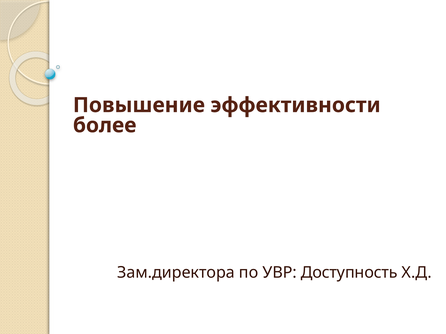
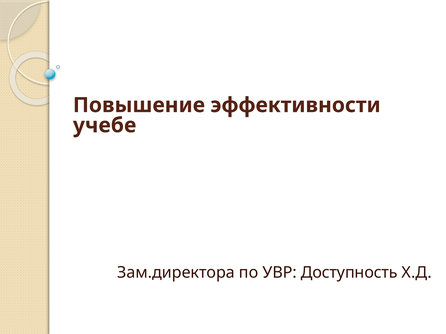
более: более -> учебе
